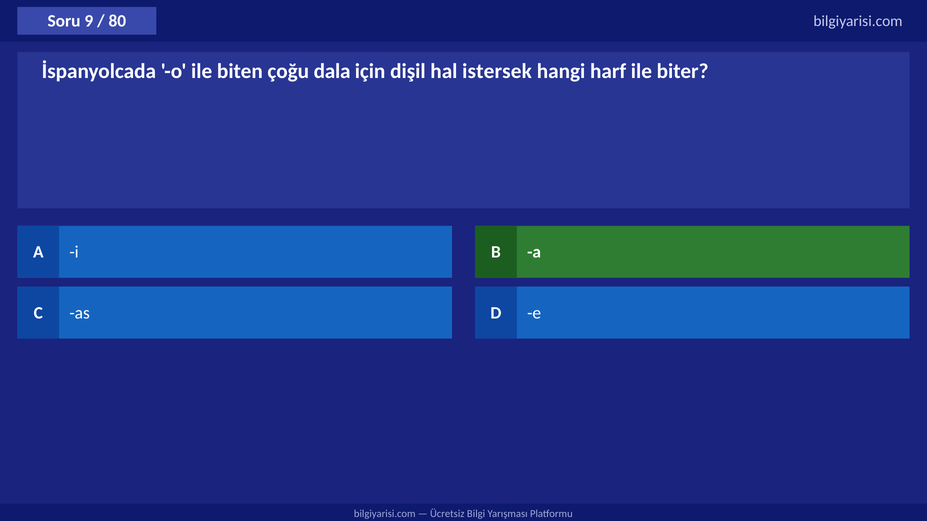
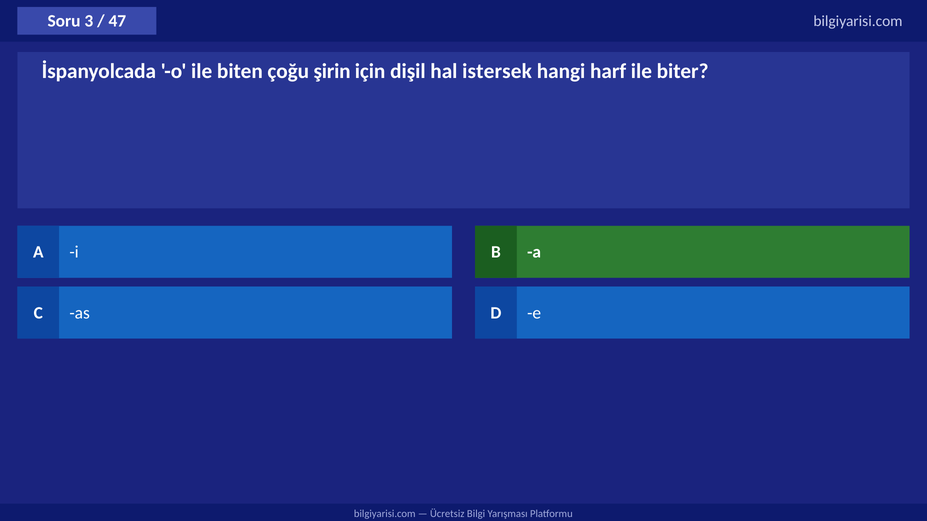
9: 9 -> 3
80: 80 -> 47
dala: dala -> şirin
